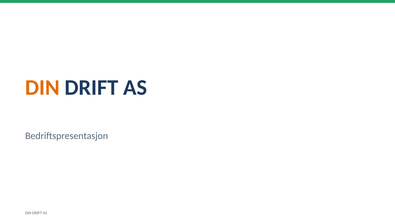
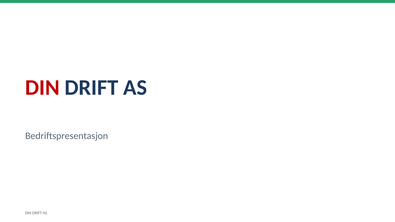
DIN at (42, 88) colour: orange -> red
